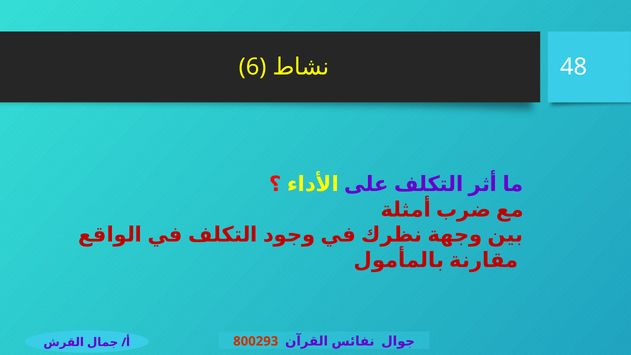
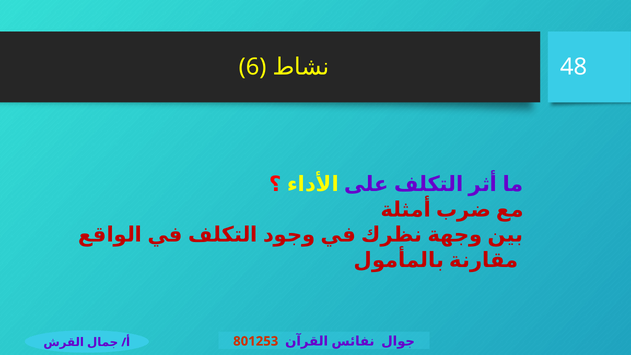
800293: 800293 -> 801253
